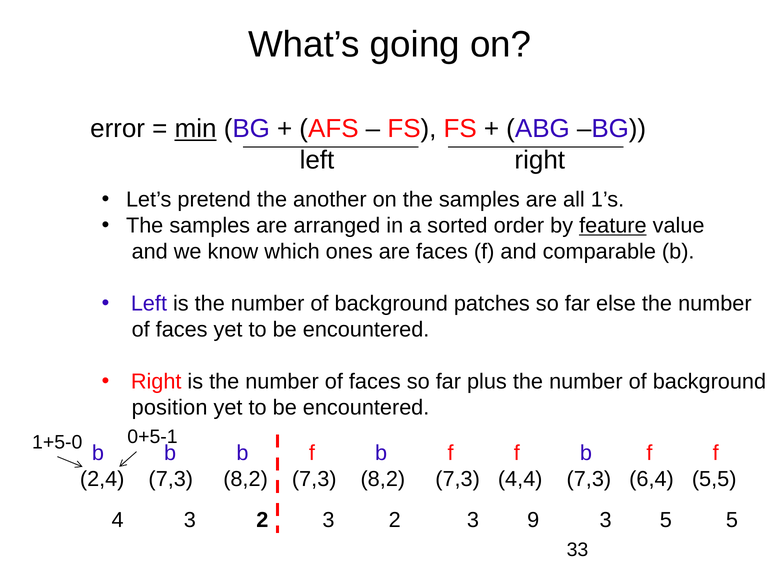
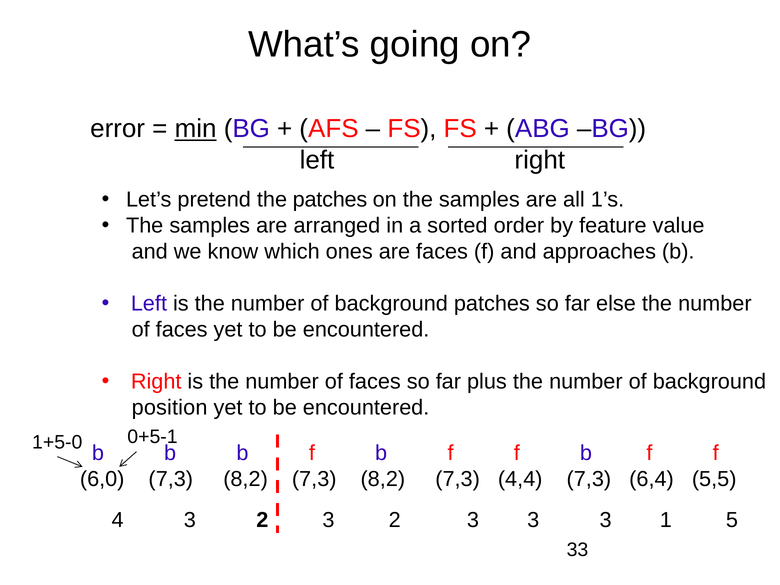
the another: another -> patches
feature underline: present -> none
comparable: comparable -> approaches
2,4: 2,4 -> 6,0
2 3 9: 9 -> 3
3 5: 5 -> 1
